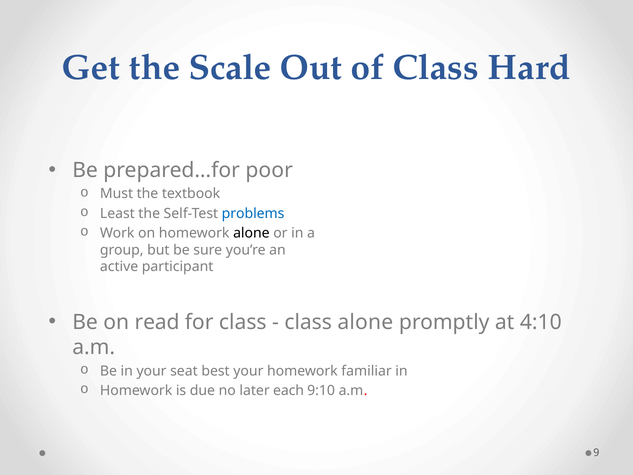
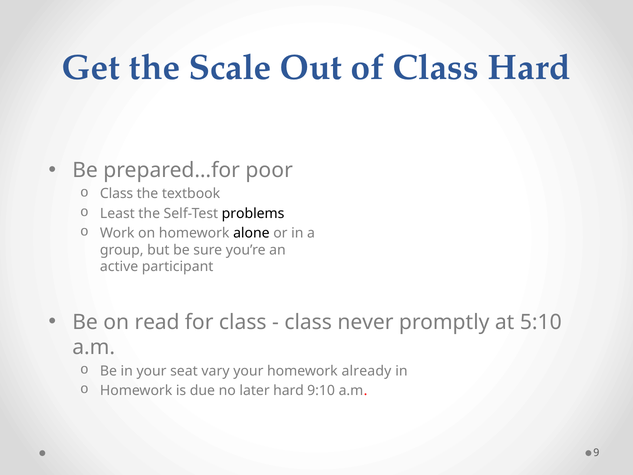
Must at (117, 194): Must -> Class
problems colour: blue -> black
class alone: alone -> never
4:10: 4:10 -> 5:10
best: best -> vary
familiar: familiar -> already
later each: each -> hard
